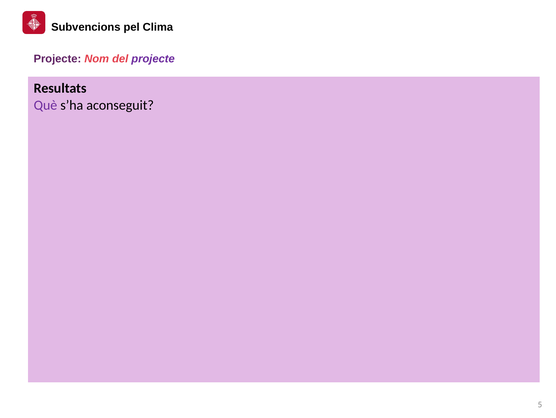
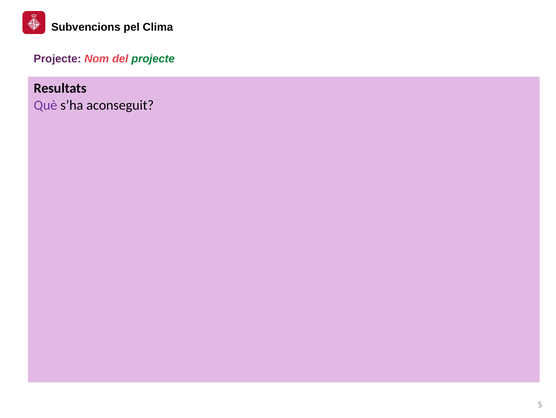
projecte at (153, 59) colour: purple -> green
